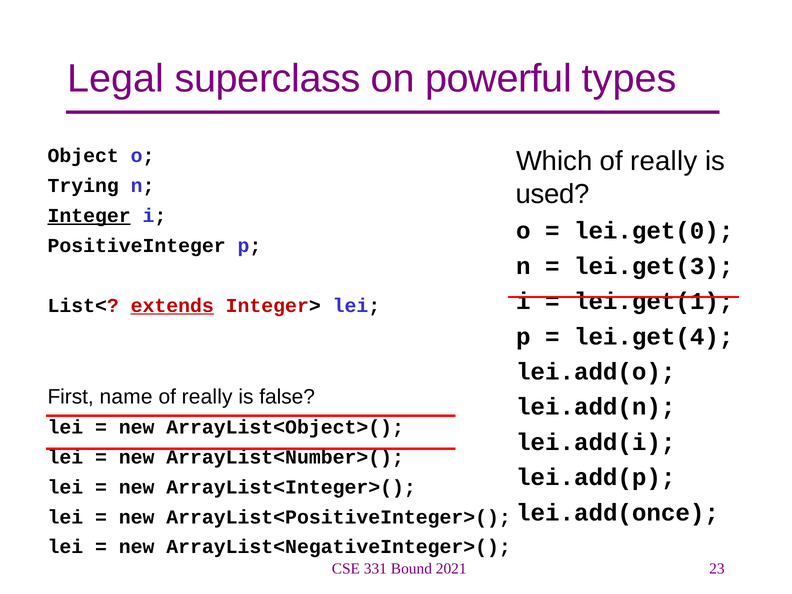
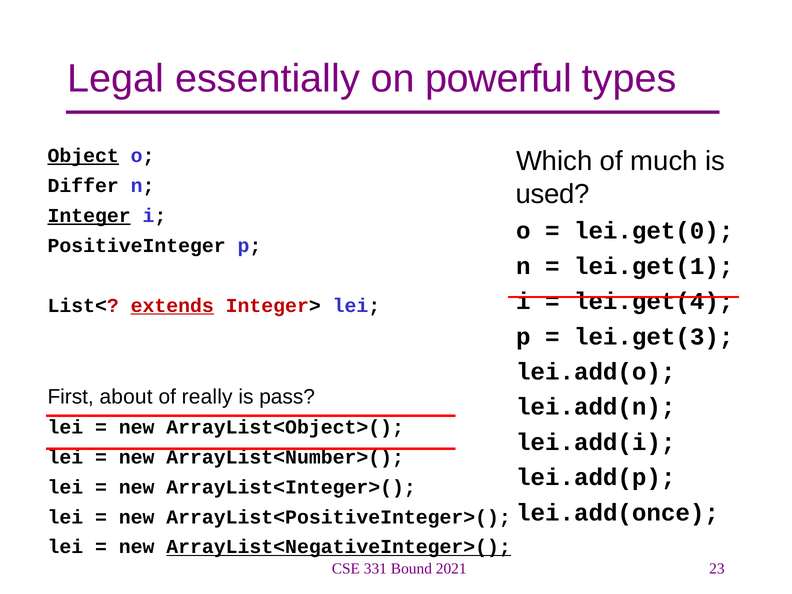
superclass: superclass -> essentially
Which of really: really -> much
Object underline: none -> present
Trying: Trying -> Differ
lei.get(3: lei.get(3 -> lei.get(1
lei.get(1: lei.get(1 -> lei.get(4
lei.get(4: lei.get(4 -> lei.get(3
name: name -> about
false: false -> pass
ArrayList<NegativeInteger>( underline: none -> present
